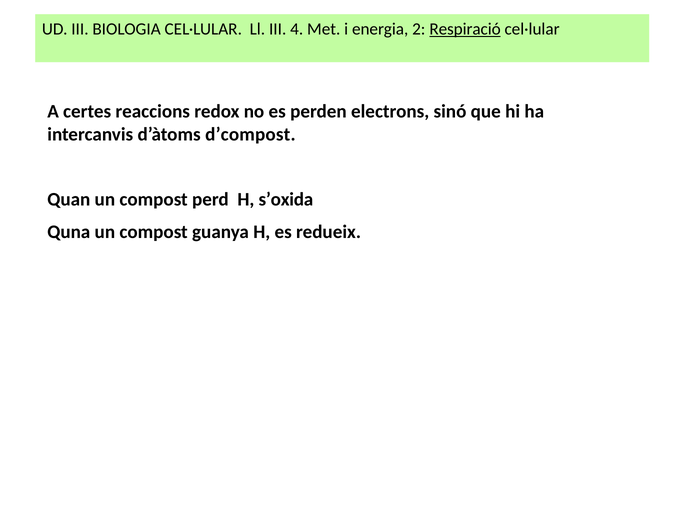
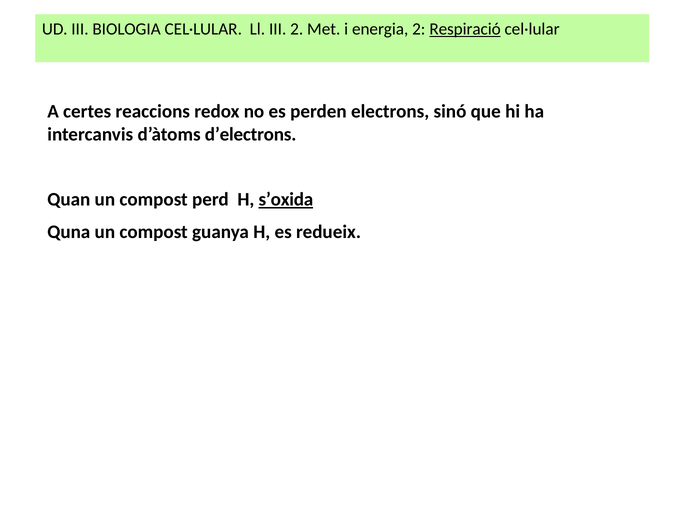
III 4: 4 -> 2
d’compost: d’compost -> d’electrons
s’oxida underline: none -> present
